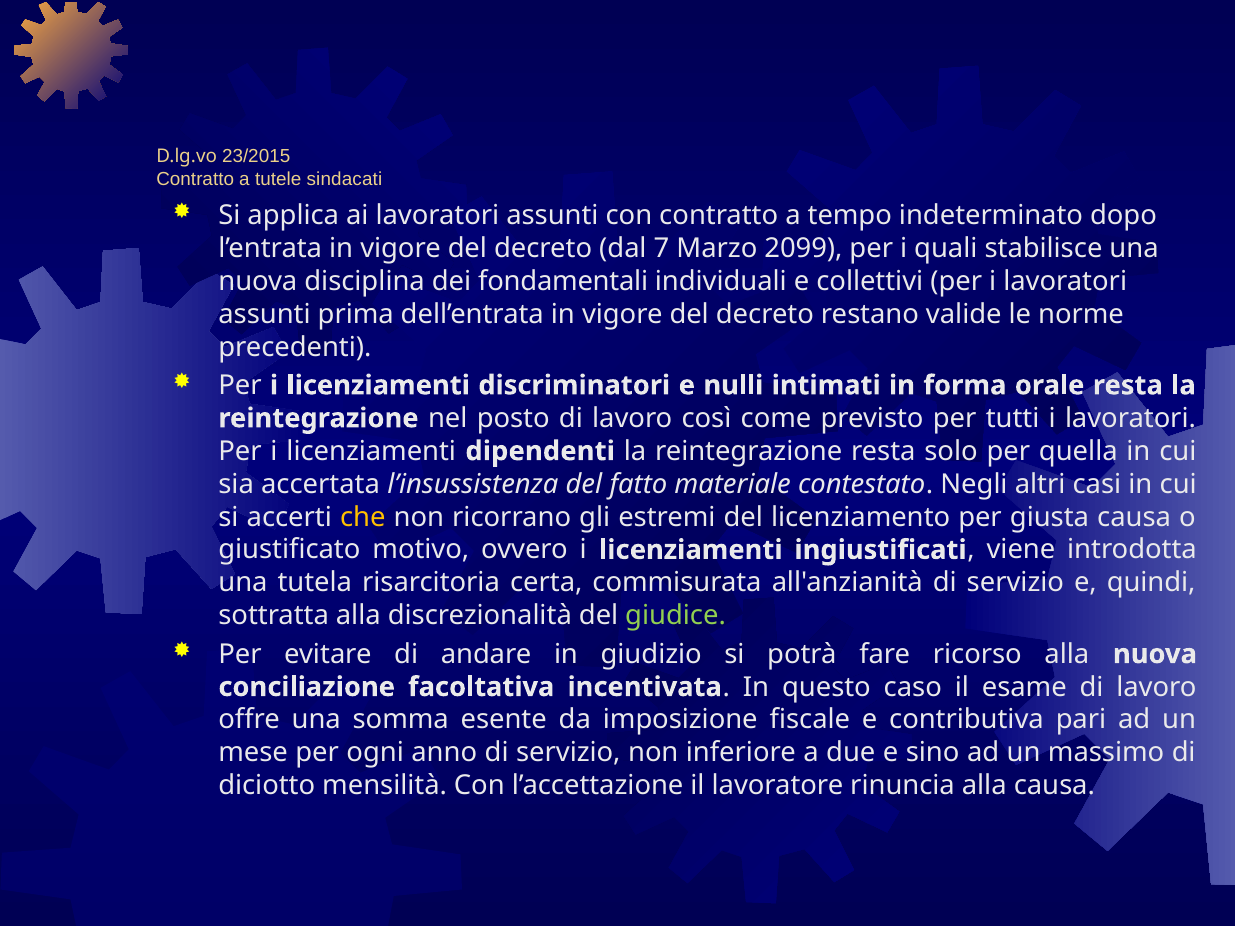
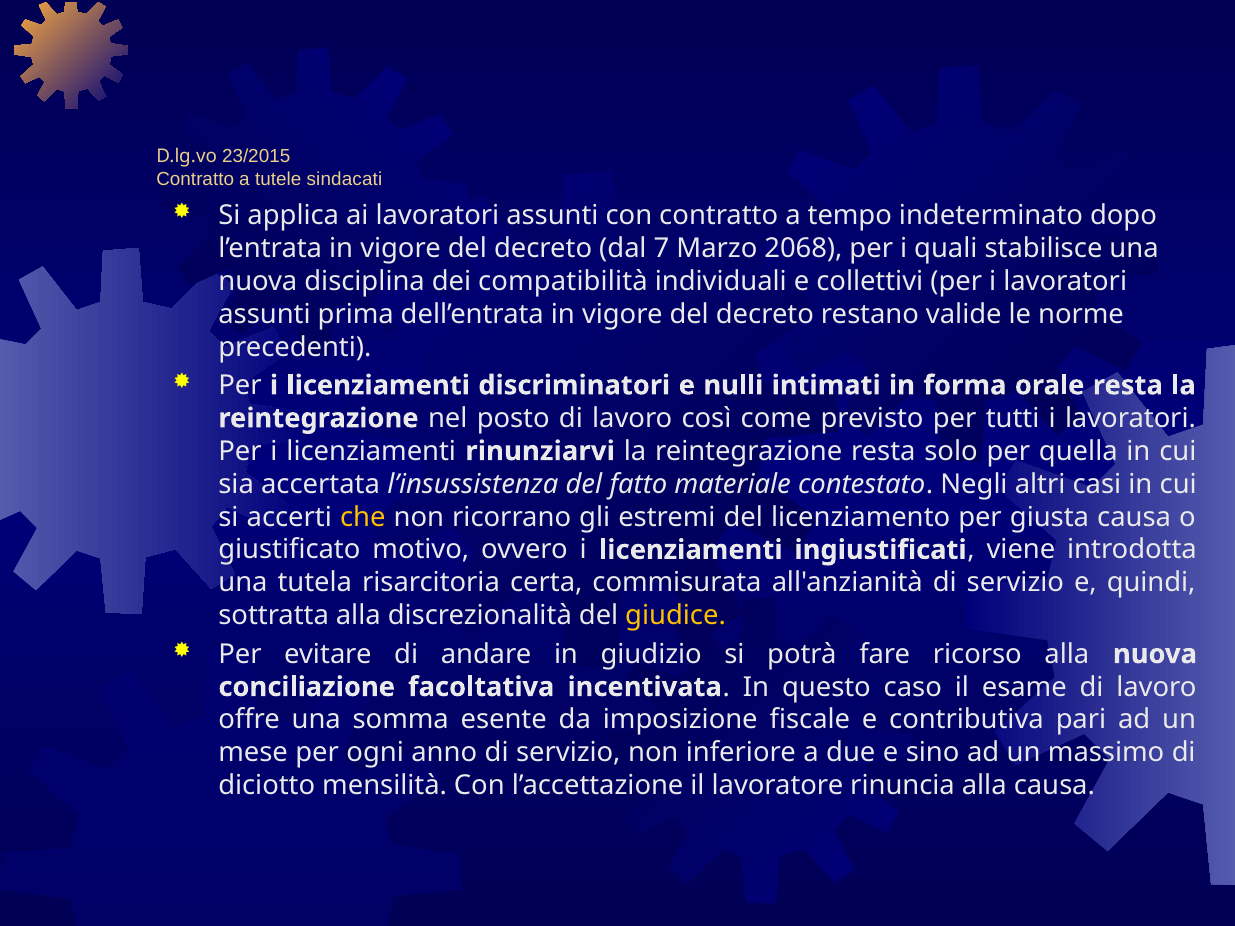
2099: 2099 -> 2068
fondamentali: fondamentali -> compatibilità
dipendenti: dipendenti -> rinunziarvi
giudice colour: light green -> yellow
